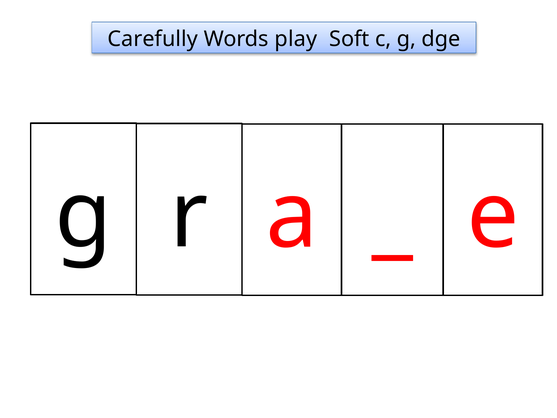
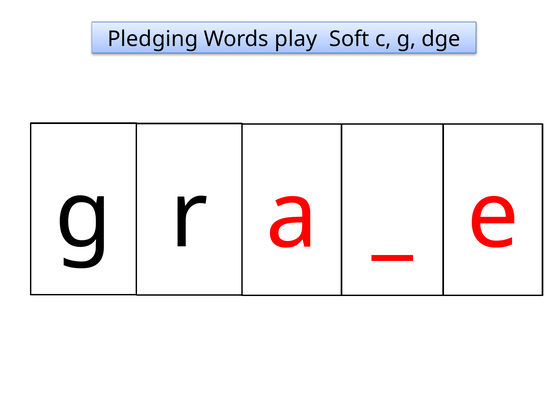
Carefully: Carefully -> Pledging
